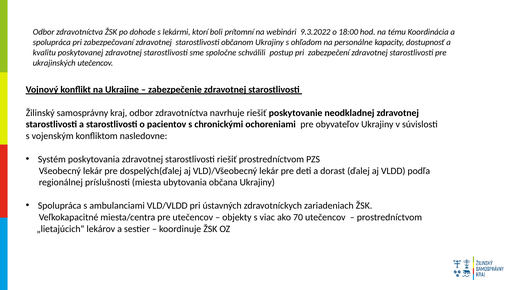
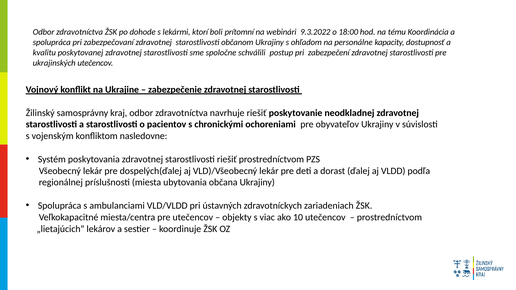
70: 70 -> 10
